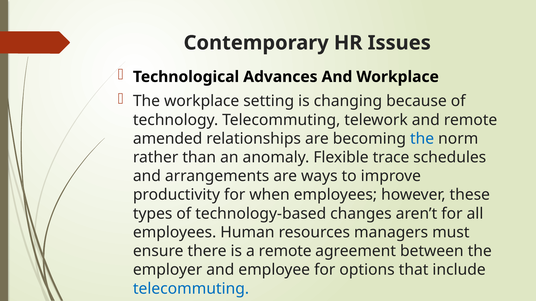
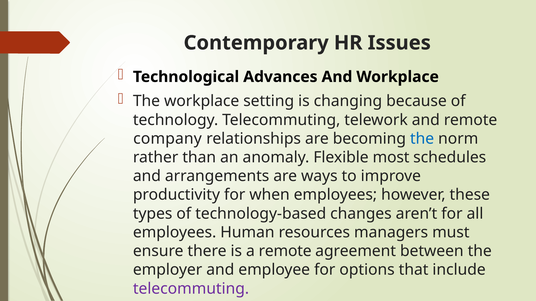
amended: amended -> company
trace: trace -> most
telecommuting at (191, 289) colour: blue -> purple
